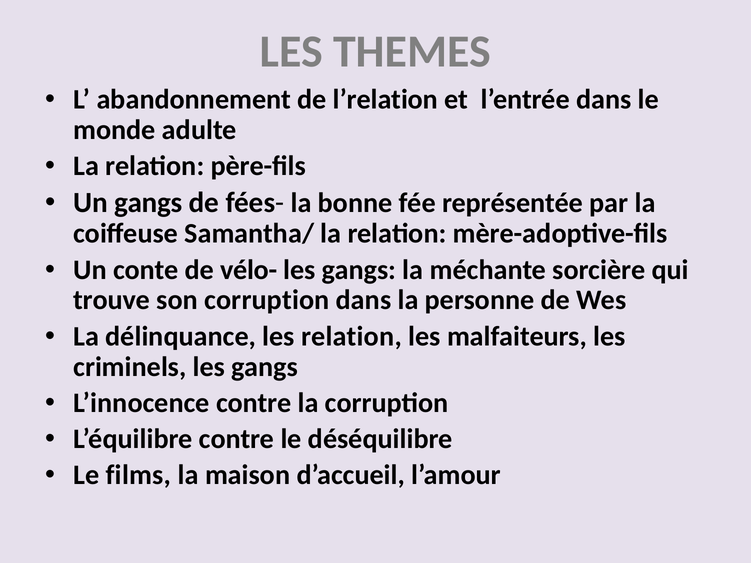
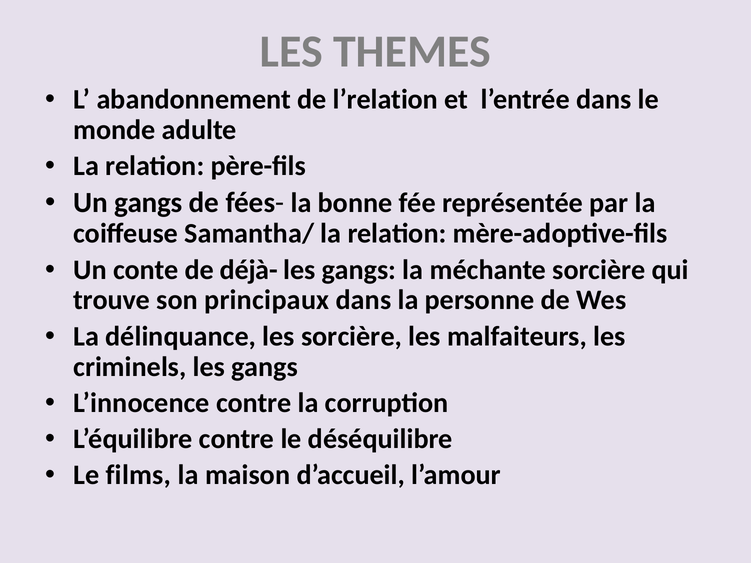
vélo-: vélo- -> déjà-
son corruption: corruption -> principaux
les relation: relation -> sorcière
